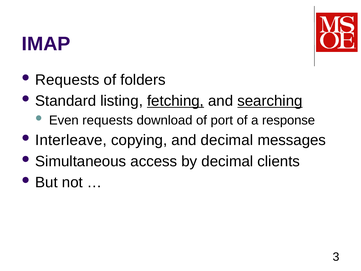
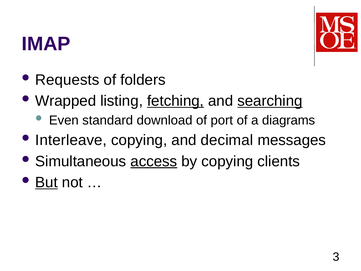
Standard: Standard -> Wrapped
Even requests: requests -> standard
response: response -> diagrams
access underline: none -> present
by decimal: decimal -> copying
But underline: none -> present
